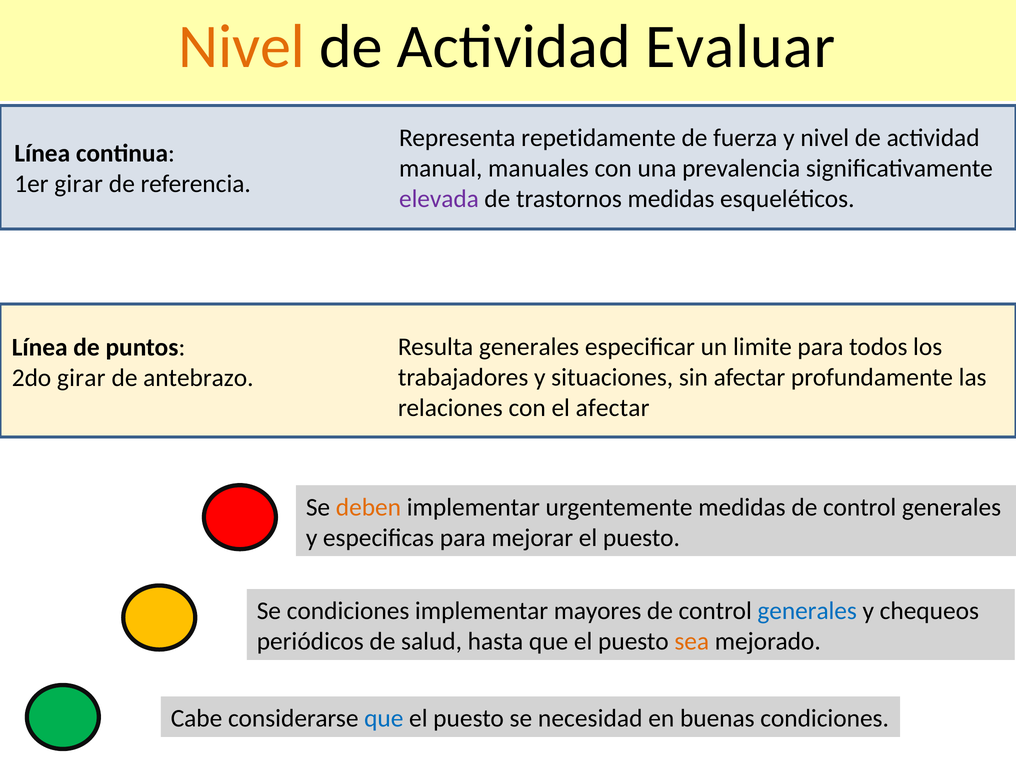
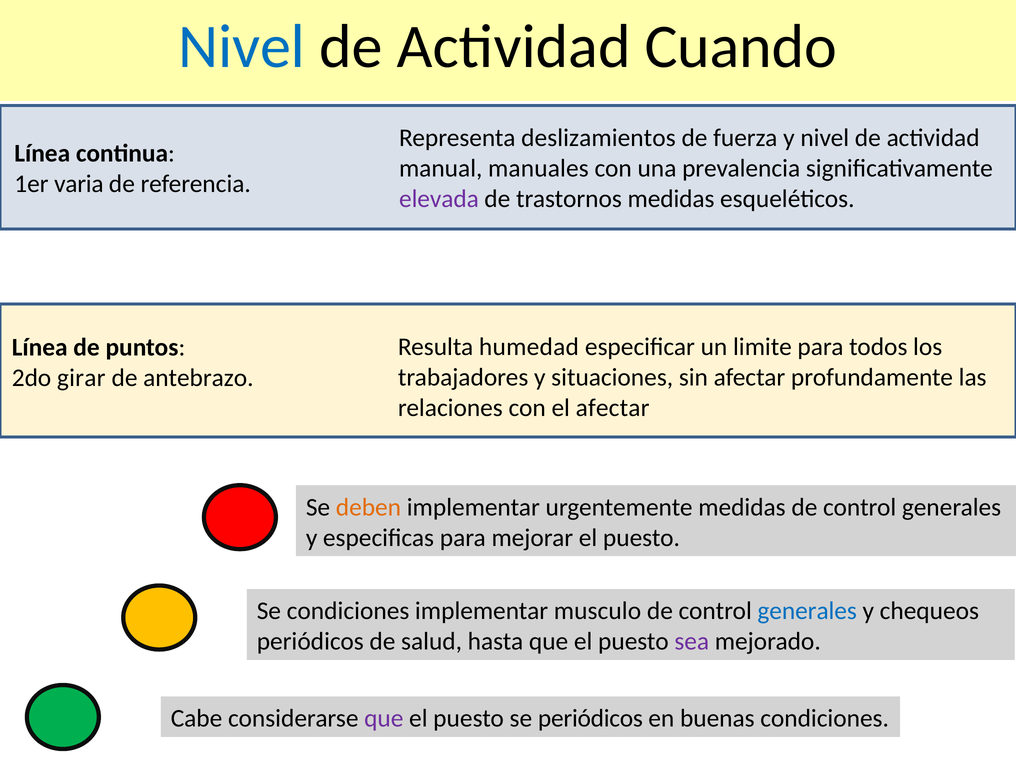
Nivel at (242, 47) colour: orange -> blue
Evaluar: Evaluar -> Cuando
repetidamente: repetidamente -> deslizamientos
1er girar: girar -> varia
Resulta generales: generales -> humedad
mayores: mayores -> musculo
sea colour: orange -> purple
que at (384, 718) colour: blue -> purple
se necesidad: necesidad -> periódicos
